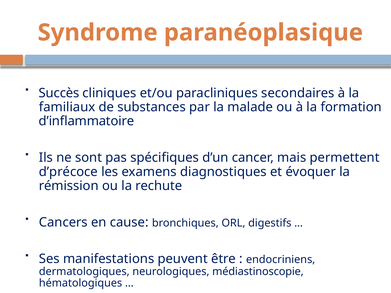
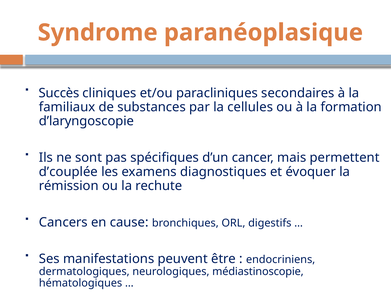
malade: malade -> cellules
d’inflammatoire: d’inflammatoire -> d’laryngoscopie
d’précoce: d’précoce -> d’couplée
